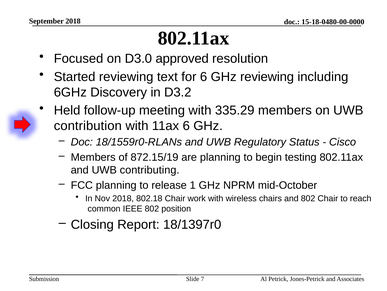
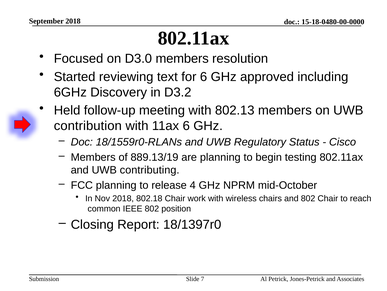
D3.0 approved: approved -> members
GHz reviewing: reviewing -> approved
335.29: 335.29 -> 802.13
872.15/19: 872.15/19 -> 889.13/19
1: 1 -> 4
